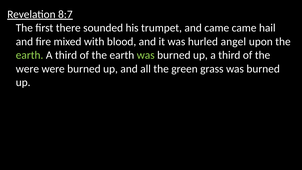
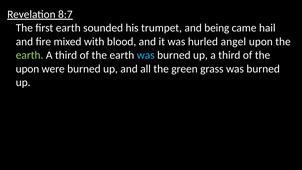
first there: there -> earth
and came: came -> being
was at (146, 55) colour: light green -> light blue
were at (27, 69): were -> upon
